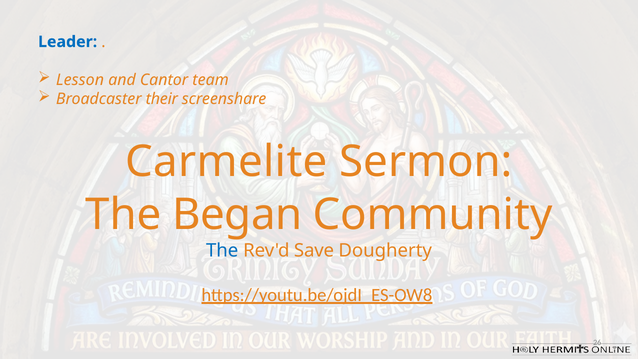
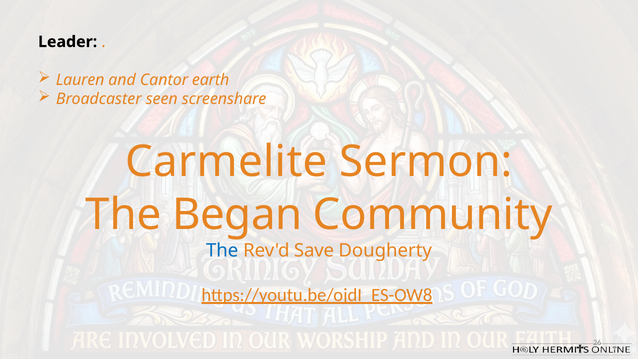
Leader colour: blue -> black
Lesson: Lesson -> Lauren
team: team -> earth
their: their -> seen
